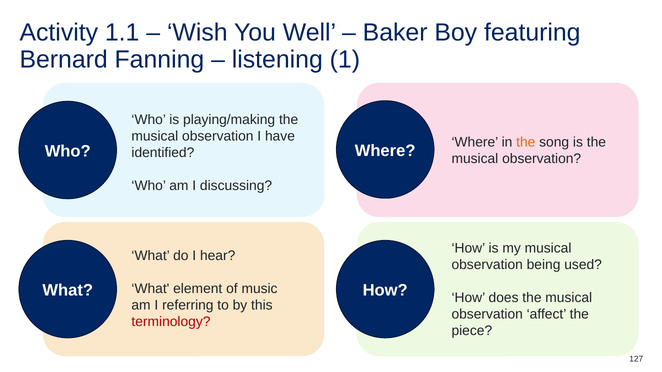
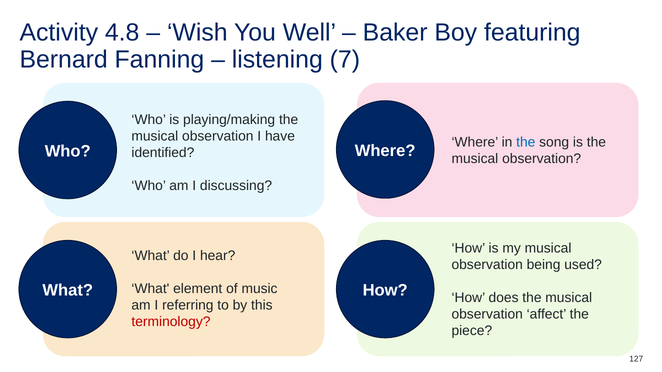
1.1: 1.1 -> 4.8
1: 1 -> 7
the at (526, 142) colour: orange -> blue
